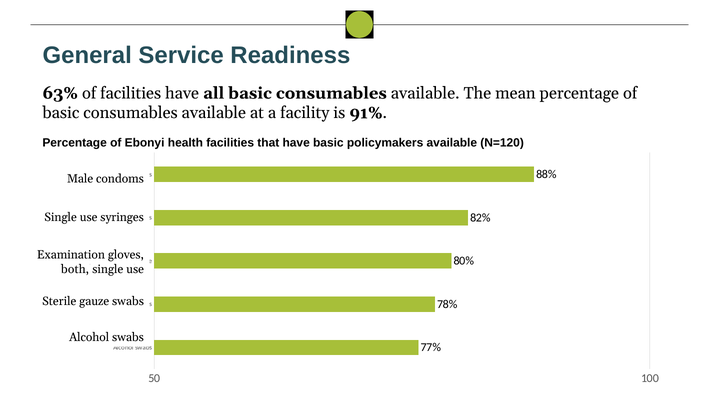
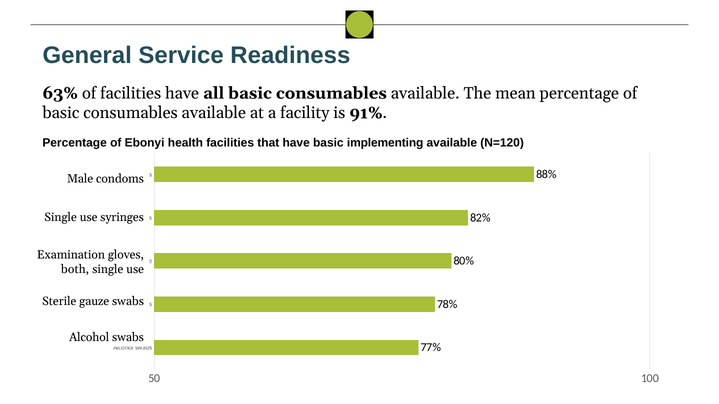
policymakers: policymakers -> implementing
